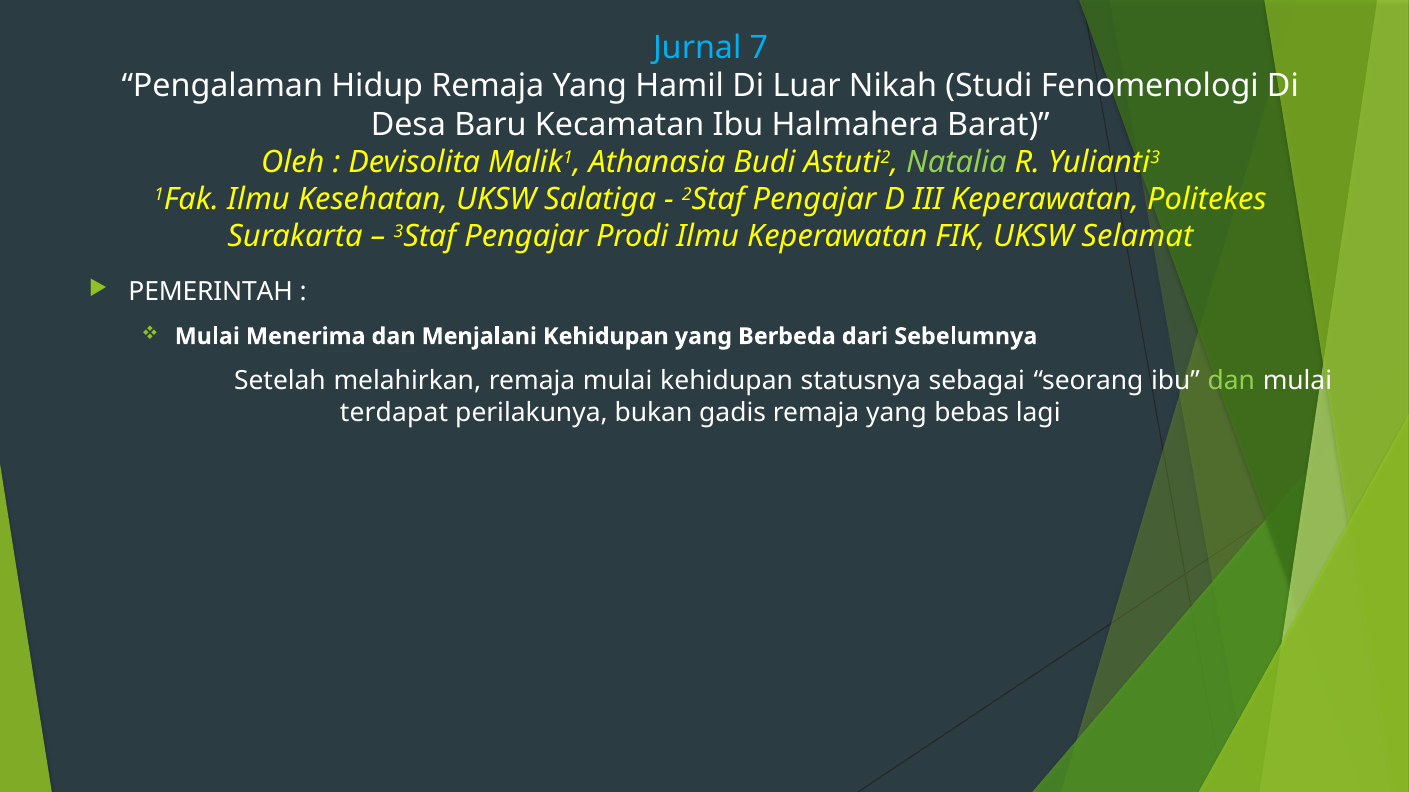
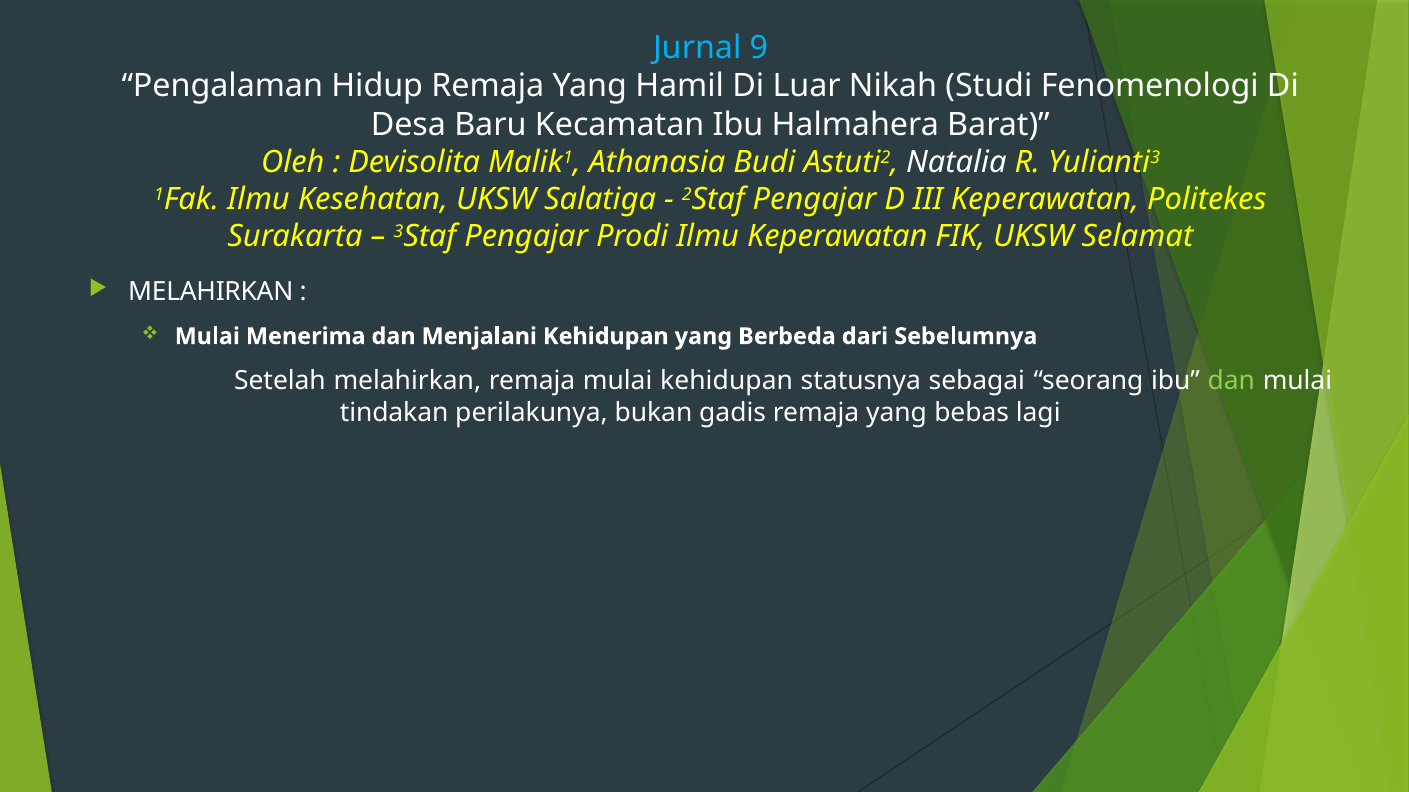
7: 7 -> 9
Natalia colour: light green -> white
PEMERINTAH at (211, 292): PEMERINTAH -> MELAHIRKAN
terdapat: terdapat -> tindakan
